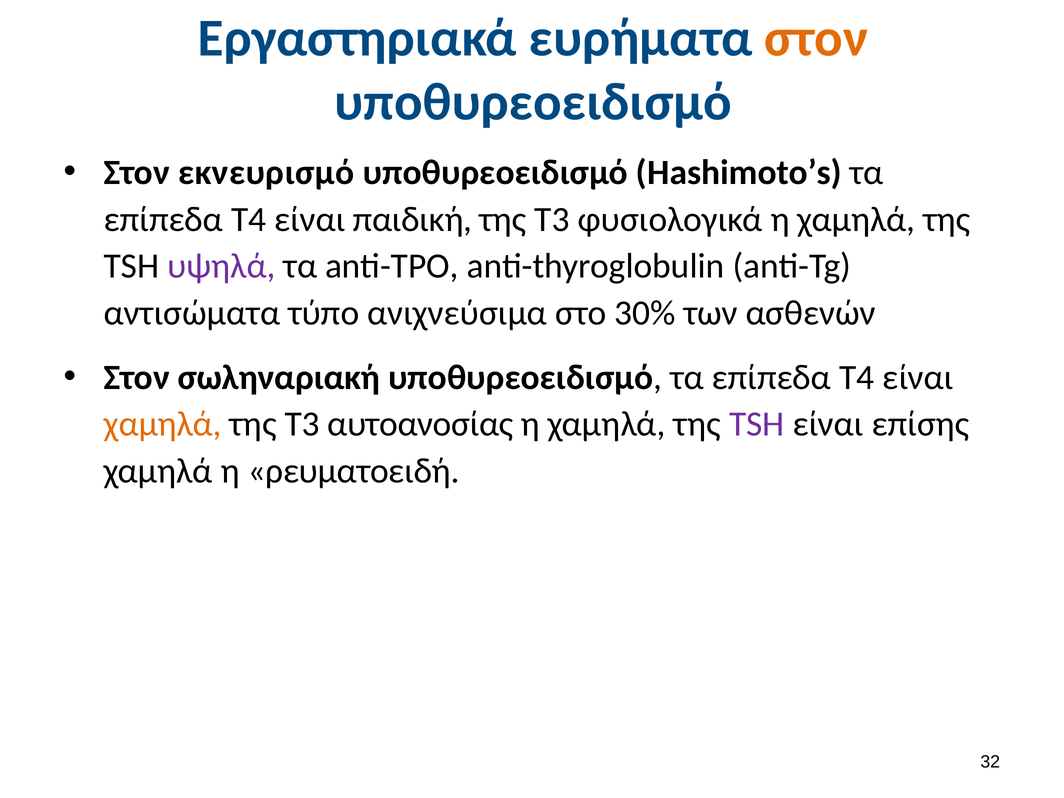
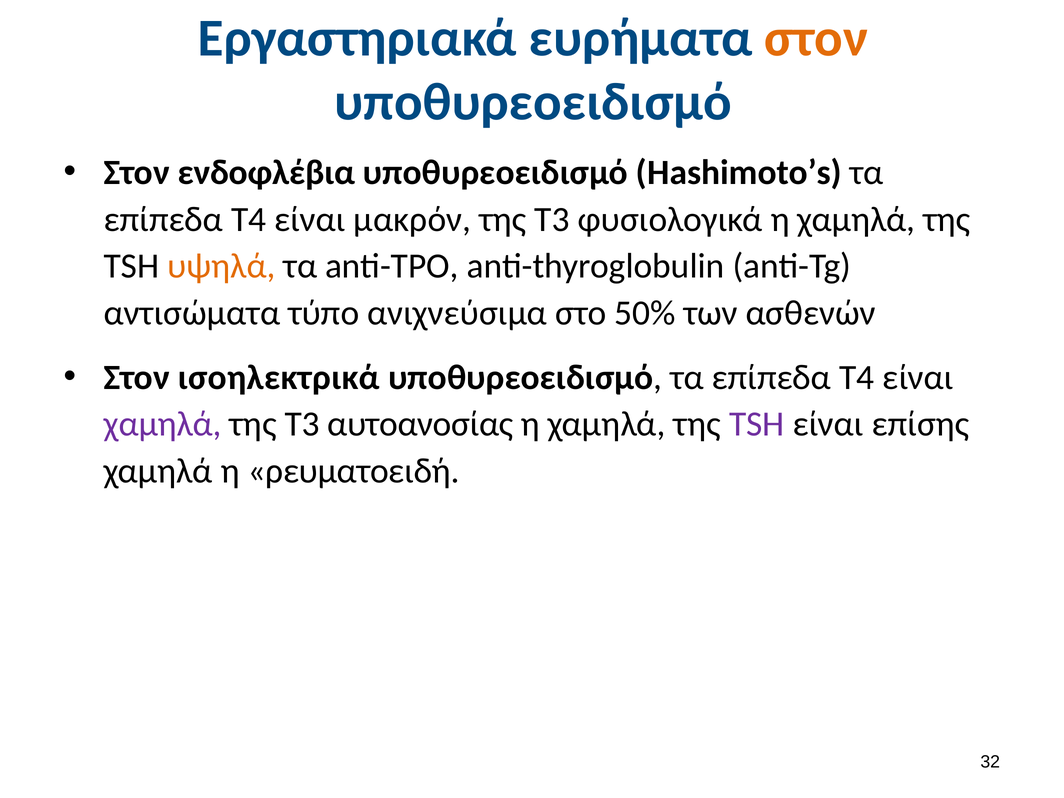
εκνευρισμό: εκνευρισμό -> ενδοφλέβια
παιδική: παιδική -> μακρόν
υψηλά colour: purple -> orange
30%: 30% -> 50%
σωληναριακή: σωληναριακή -> ισοηλεκτρικά
χαμηλά at (163, 424) colour: orange -> purple
